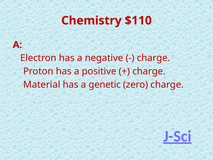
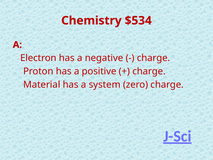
$110: $110 -> $534
genetic: genetic -> system
